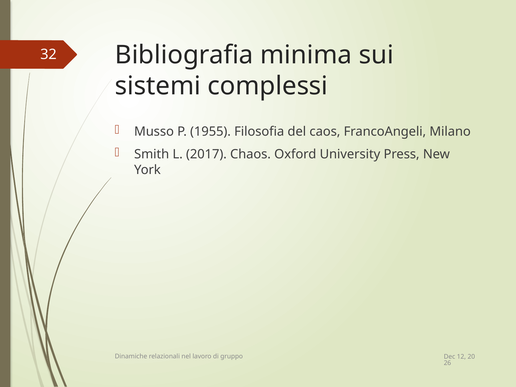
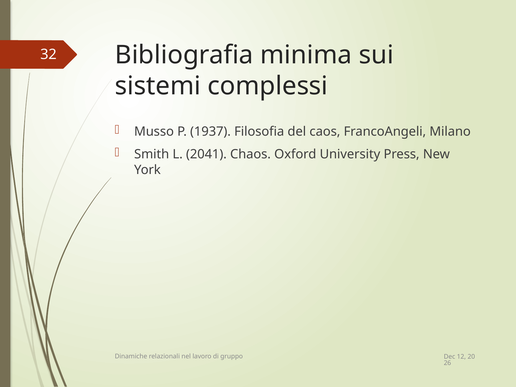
1955: 1955 -> 1937
2017: 2017 -> 2041
